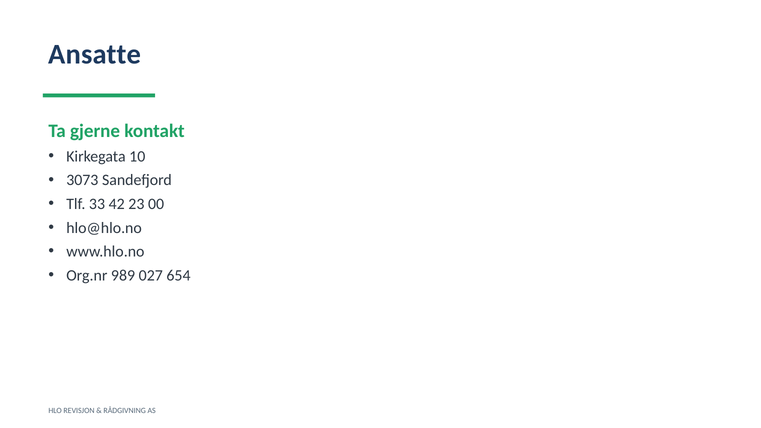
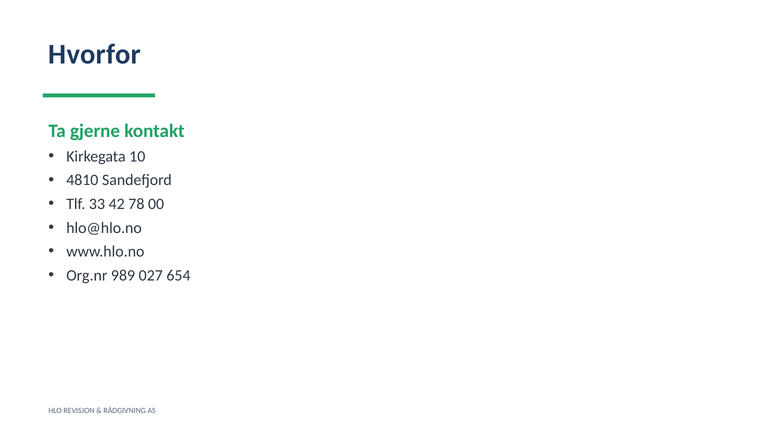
Ansatte: Ansatte -> Hvorfor
3073: 3073 -> 4810
23: 23 -> 78
